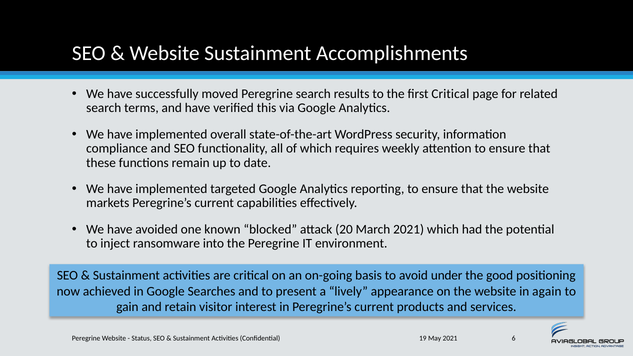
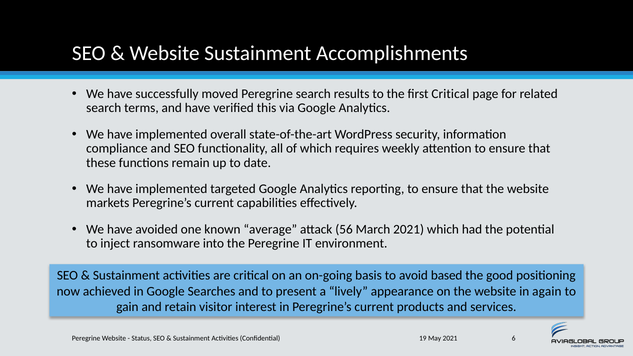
blocked: blocked -> average
20: 20 -> 56
under: under -> based
